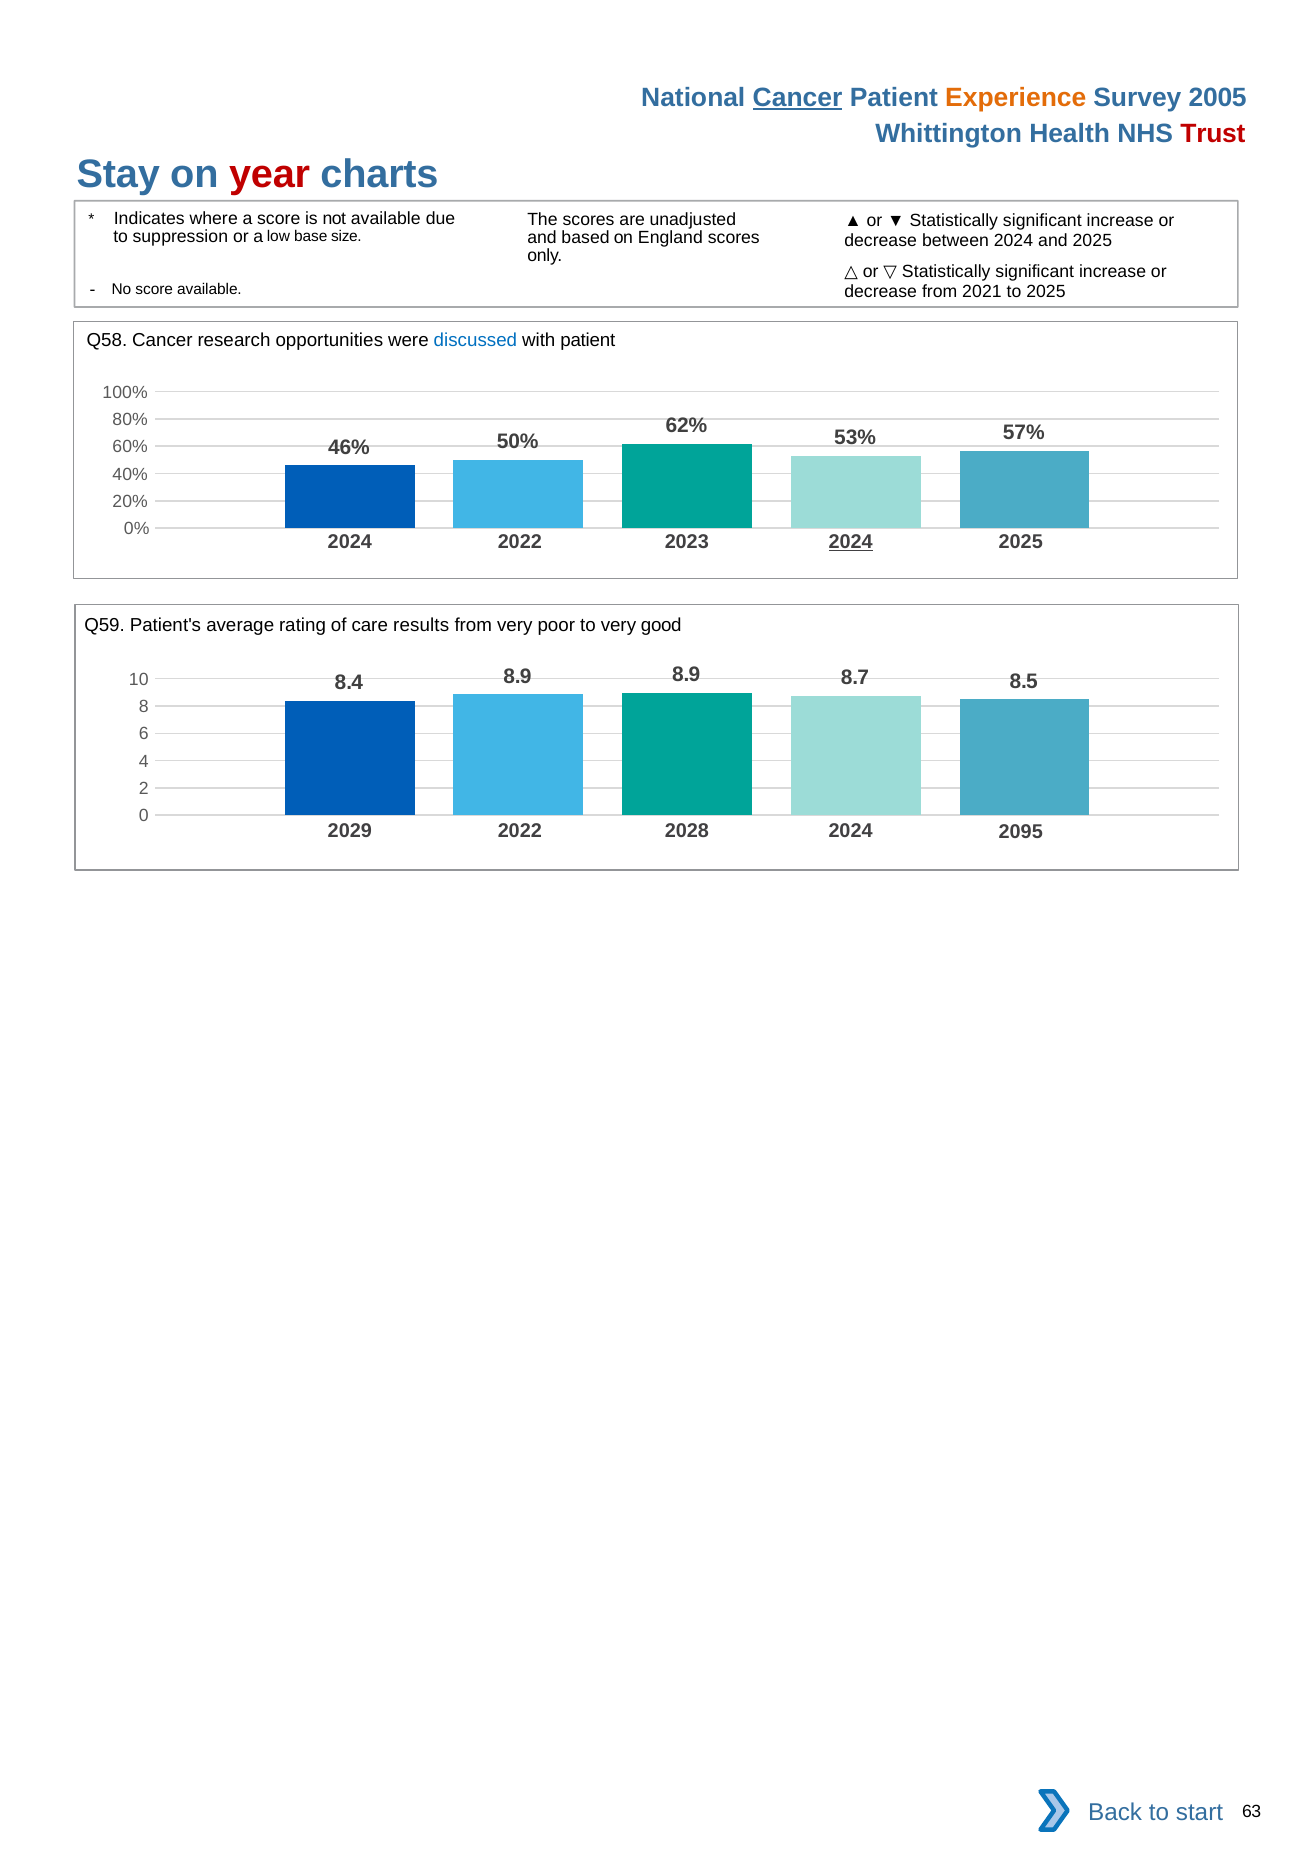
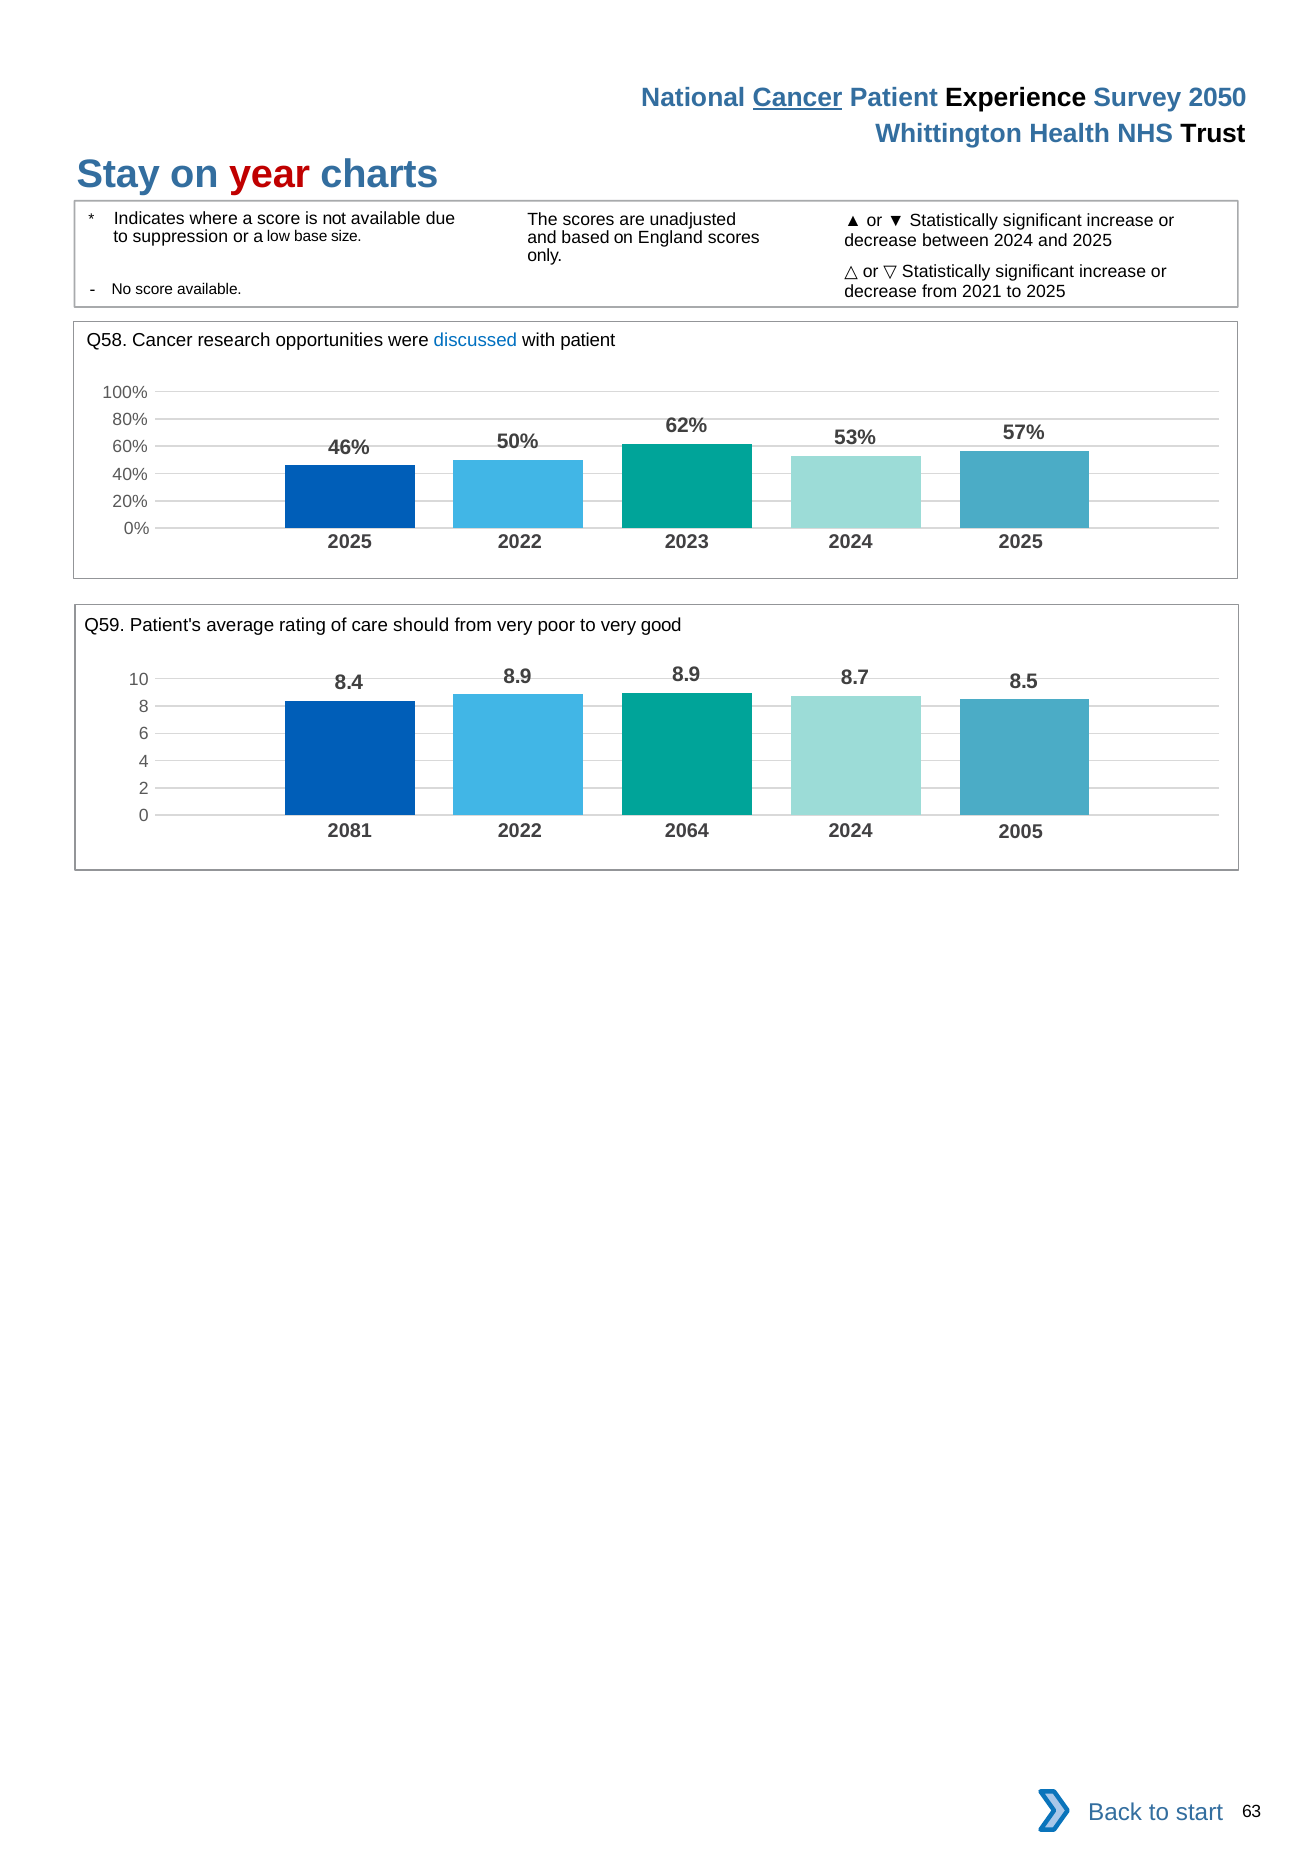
Experience colour: orange -> black
2005: 2005 -> 2050
Trust colour: red -> black
2024 at (350, 542): 2024 -> 2025
2024 at (851, 542) underline: present -> none
results: results -> should
2029: 2029 -> 2081
2028: 2028 -> 2064
2095: 2095 -> 2005
